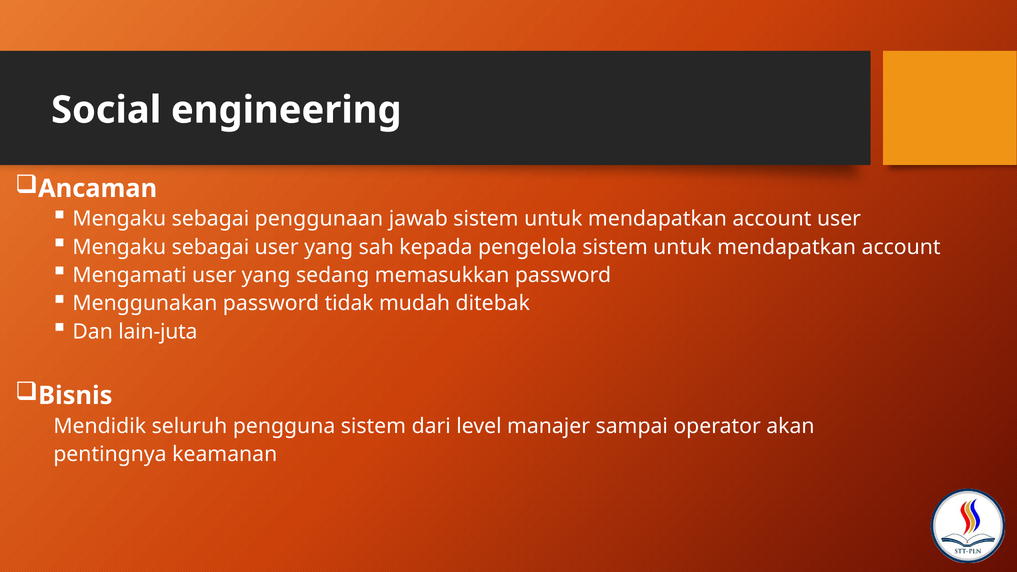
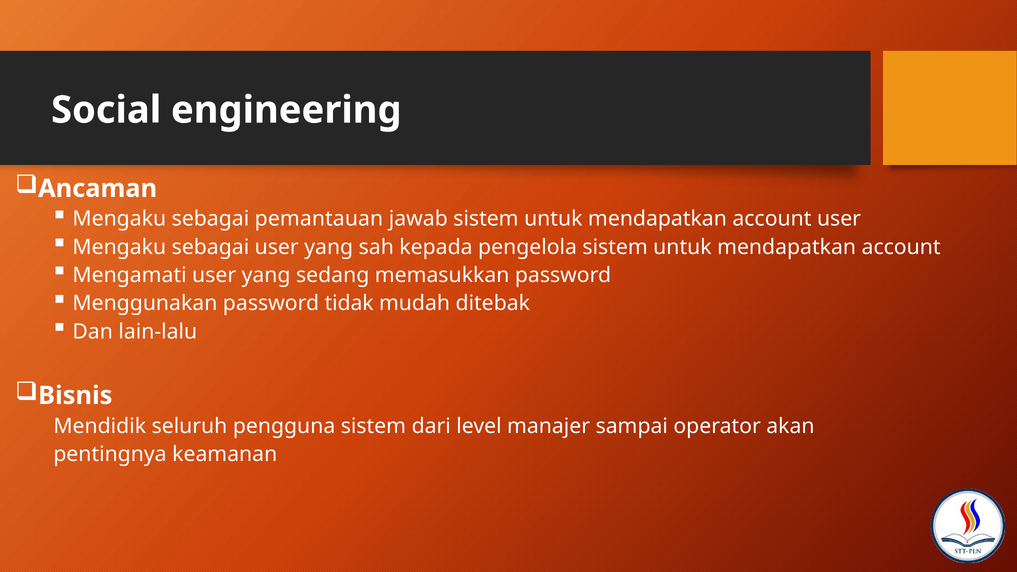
penggunaan: penggunaan -> pemantauan
lain-juta: lain-juta -> lain-lalu
